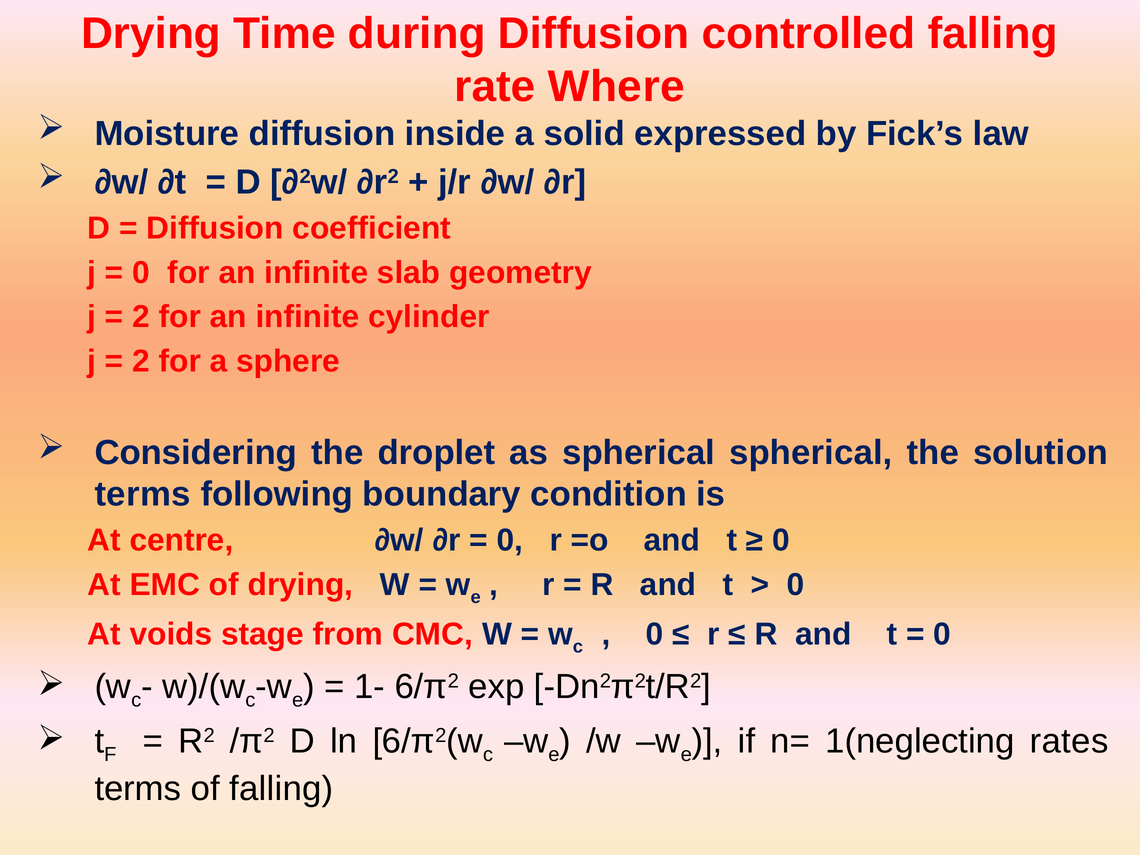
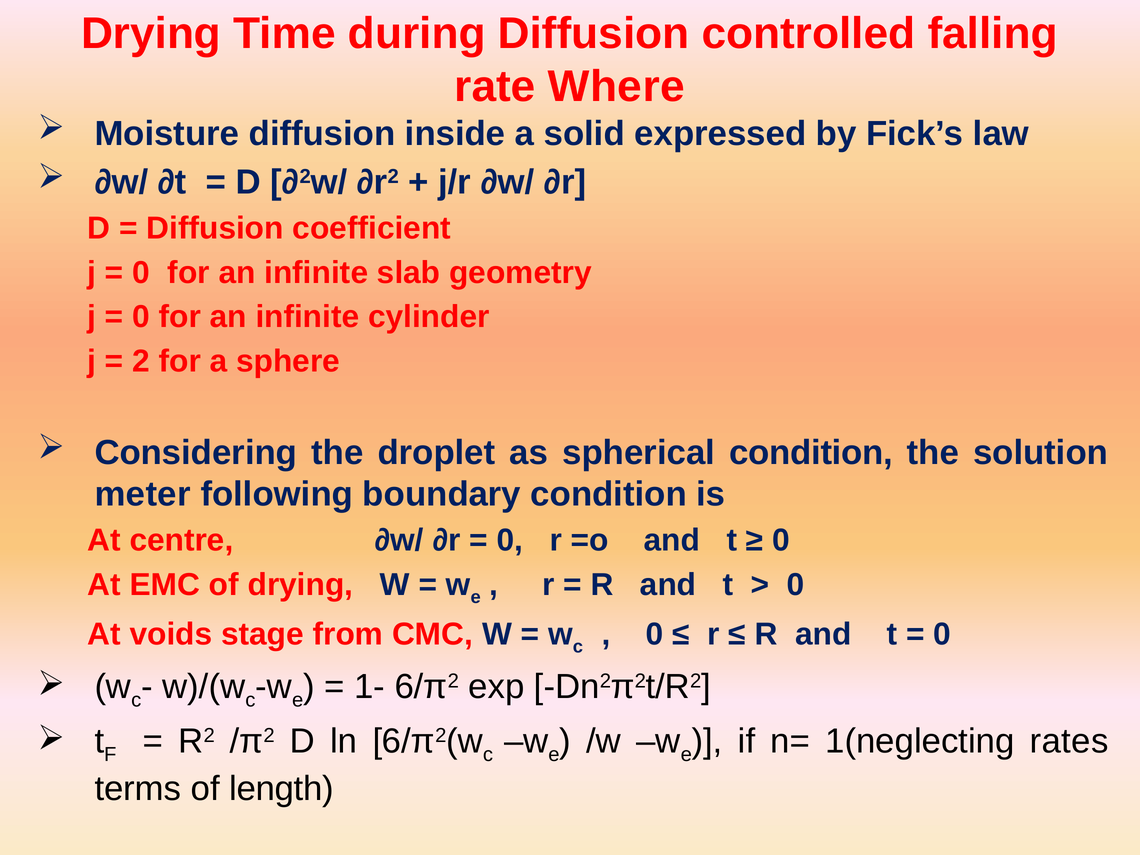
2 at (141, 317): 2 -> 0
spherical spherical: spherical -> condition
terms at (143, 495): terms -> meter
of falling: falling -> length
